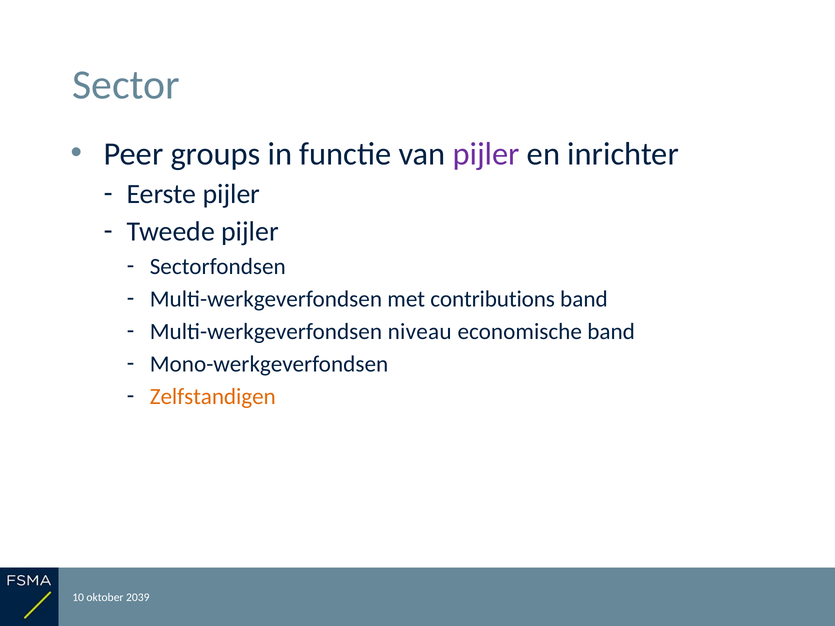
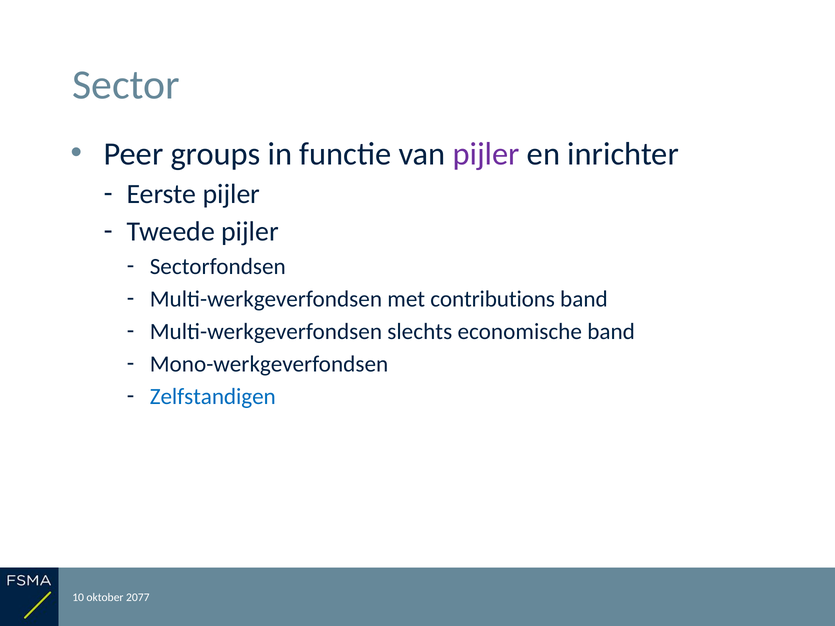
niveau: niveau -> slechts
Zelfstandigen colour: orange -> blue
2039: 2039 -> 2077
